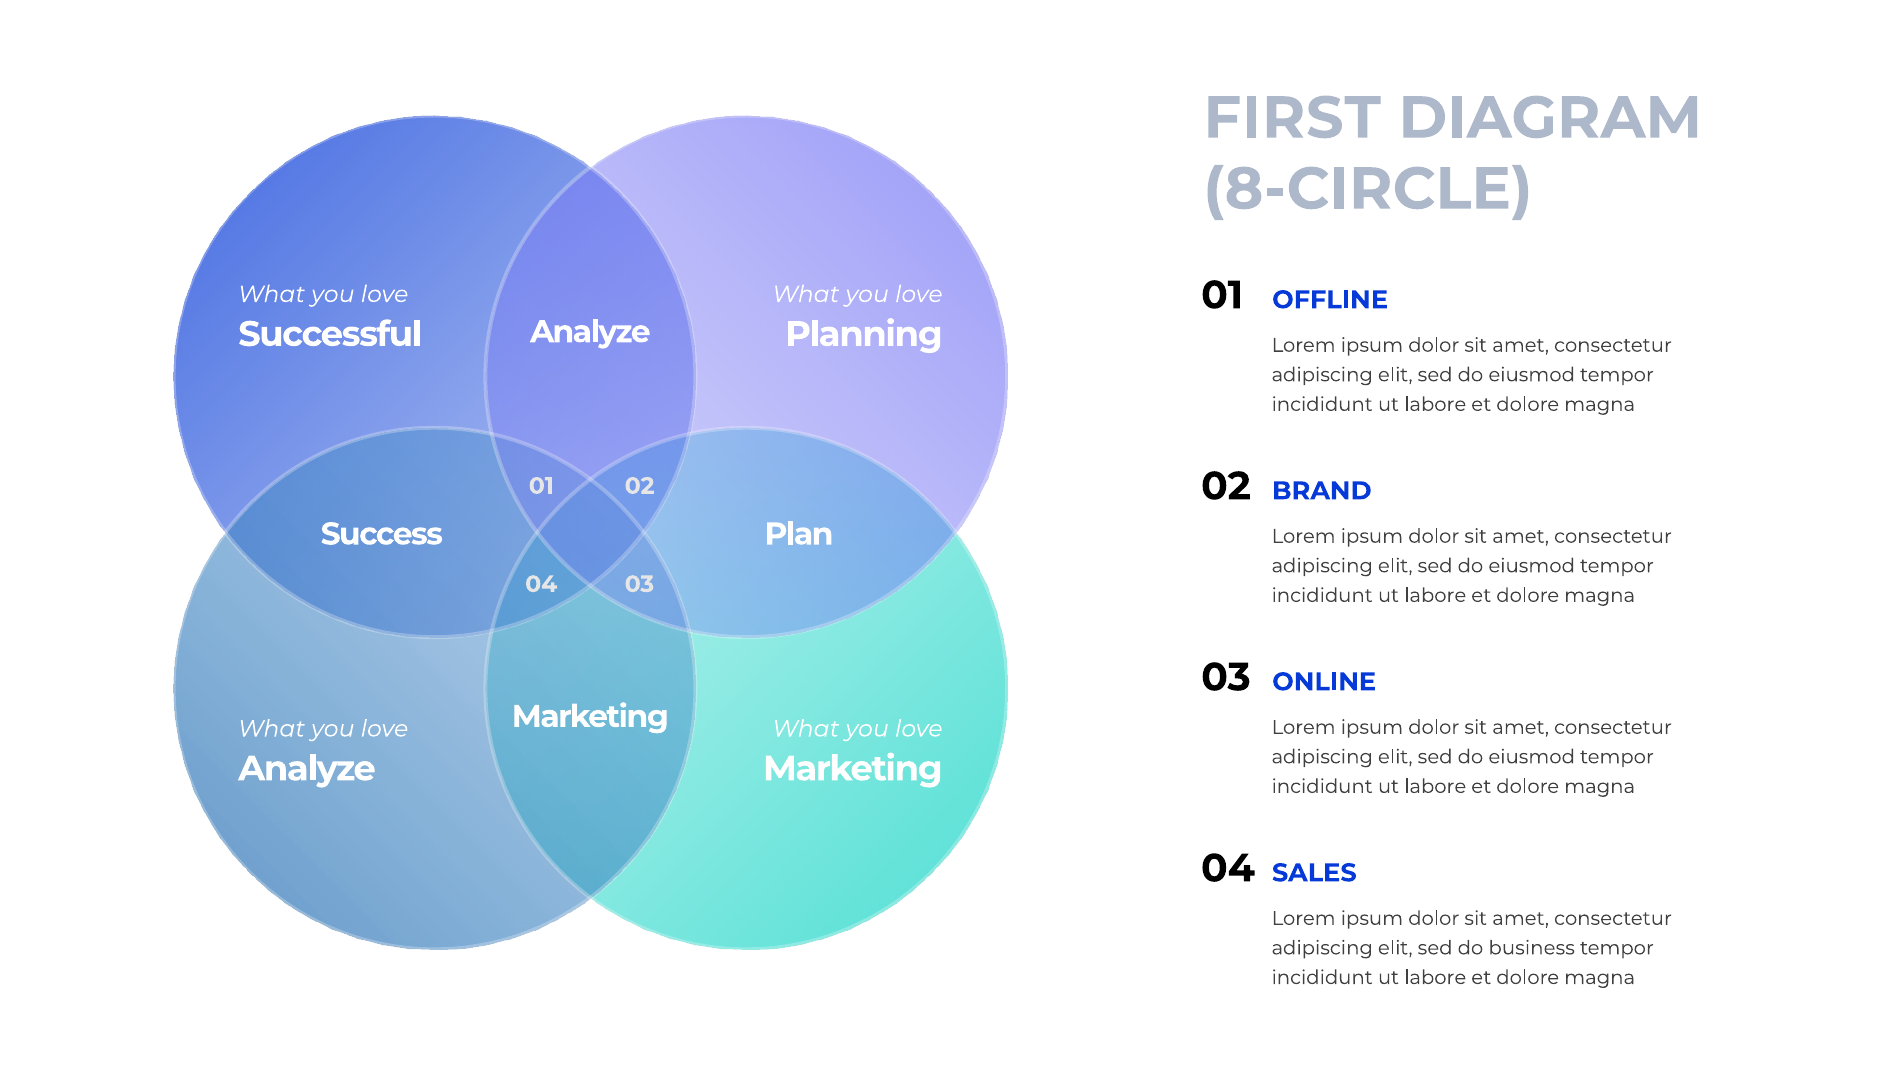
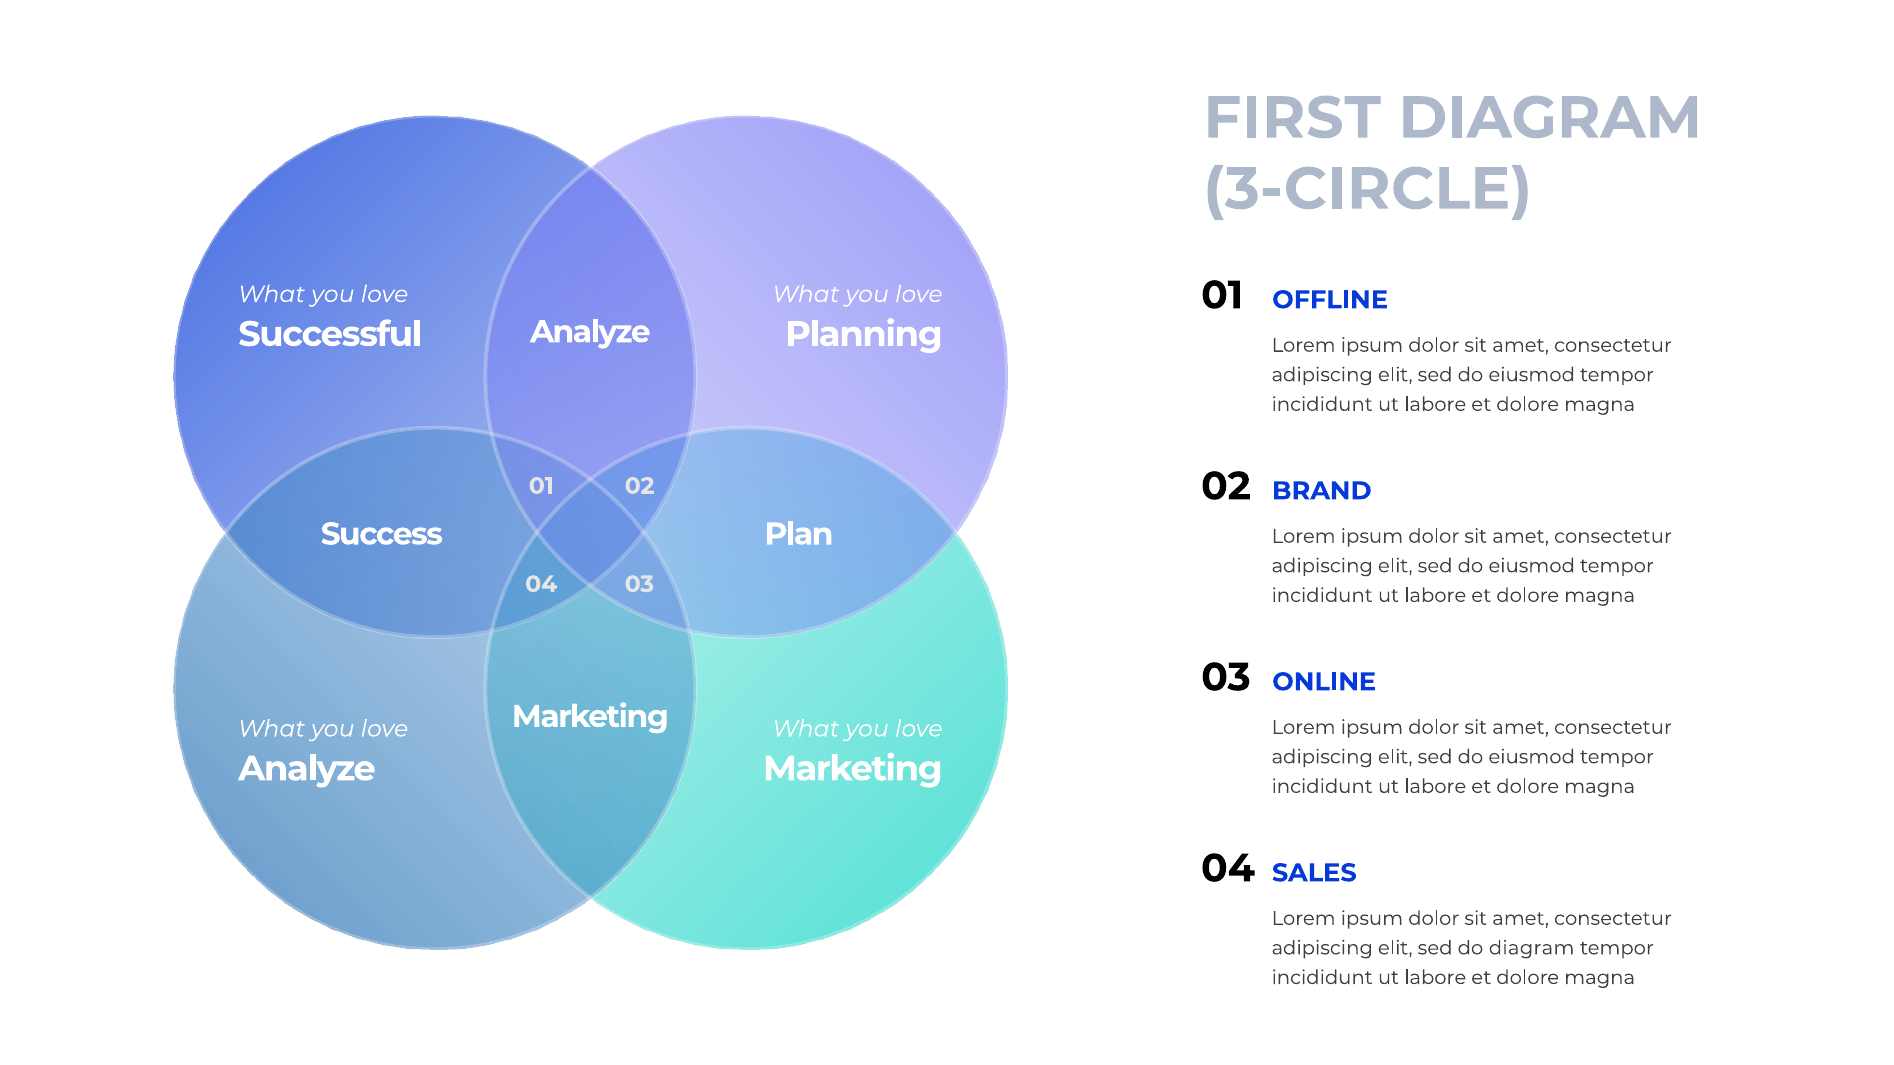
8-CIRCLE: 8-CIRCLE -> 3-CIRCLE
do business: business -> diagram
